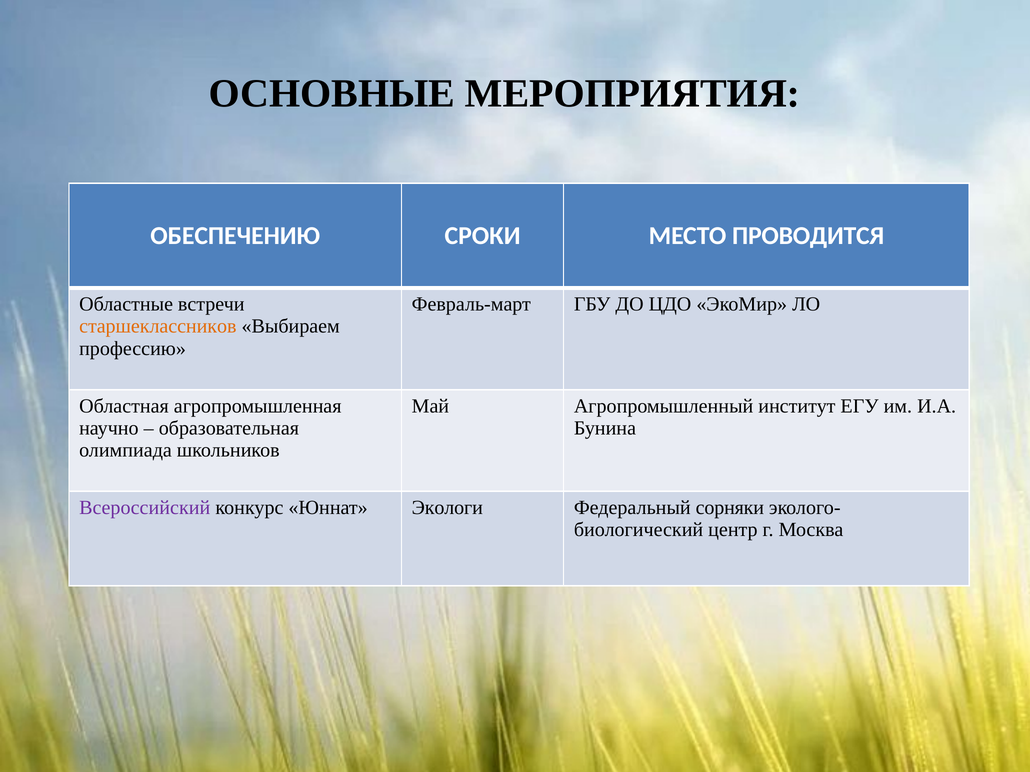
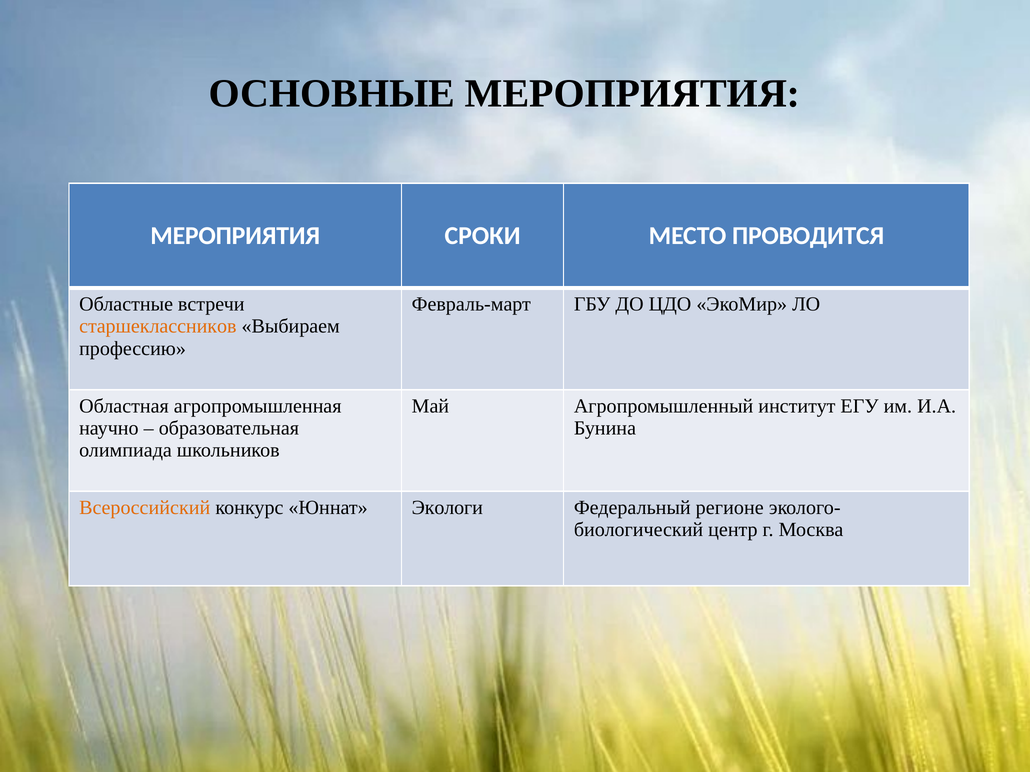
ОБЕСПЕЧЕНИЮ at (235, 236): ОБЕСПЕЧЕНИЮ -> МЕРОПРИЯТИЯ
Всероссийский colour: purple -> orange
сорняки: сорняки -> регионе
